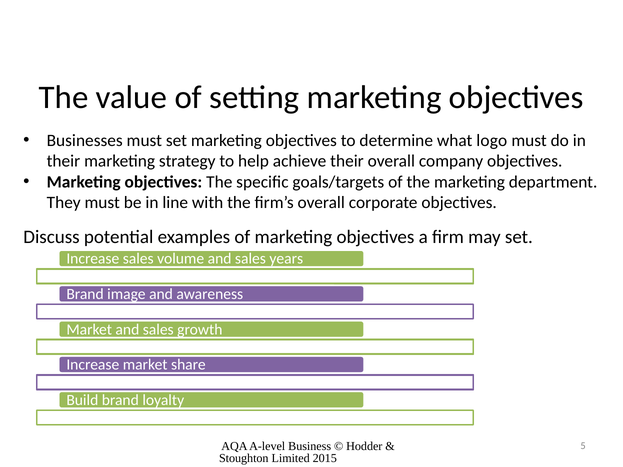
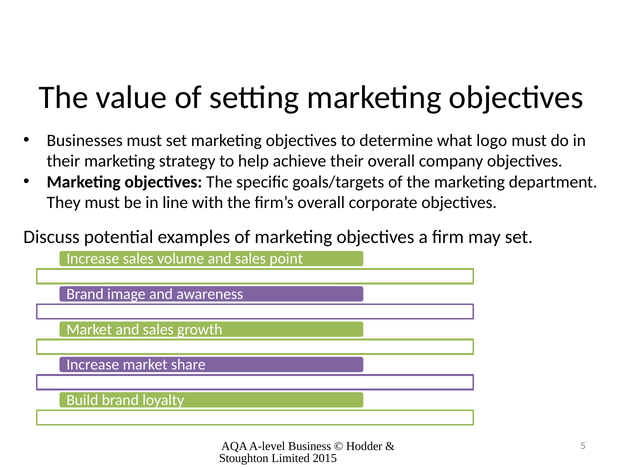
years: years -> point
